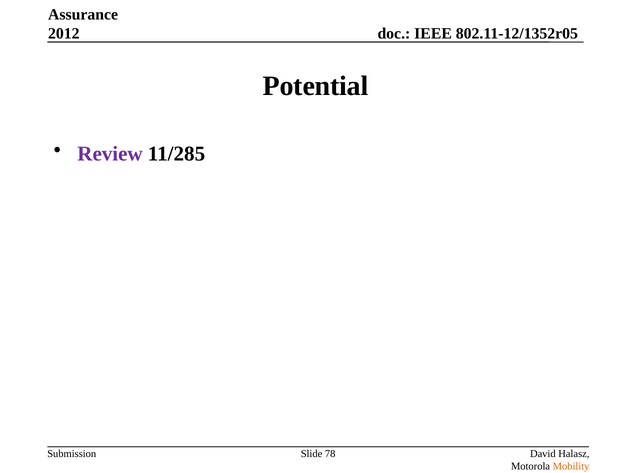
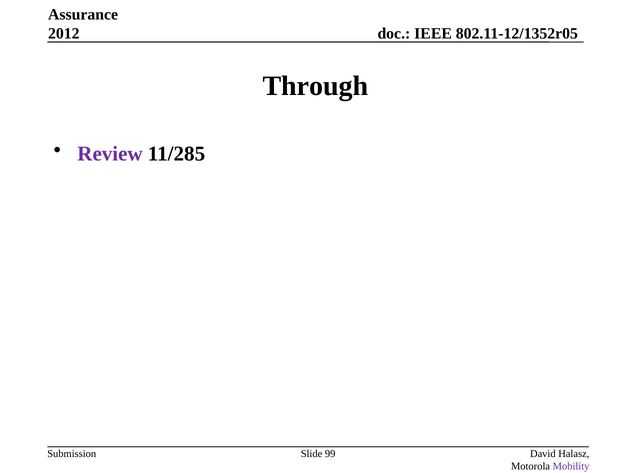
Potential: Potential -> Through
78: 78 -> 99
Mobility colour: orange -> purple
